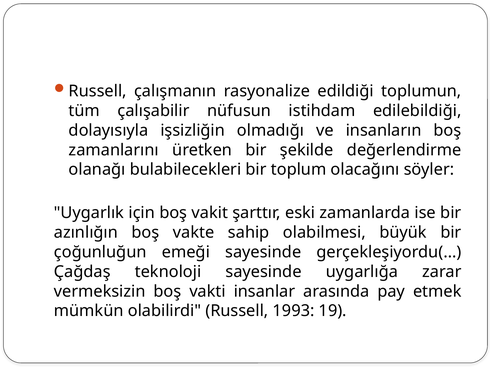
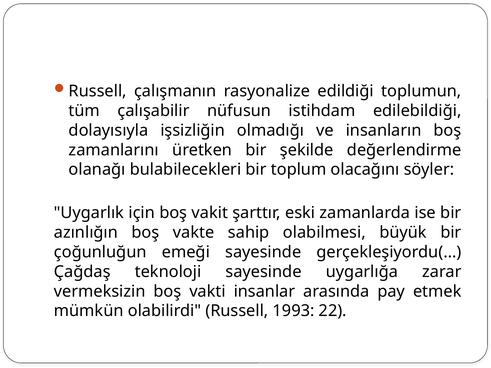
19: 19 -> 22
